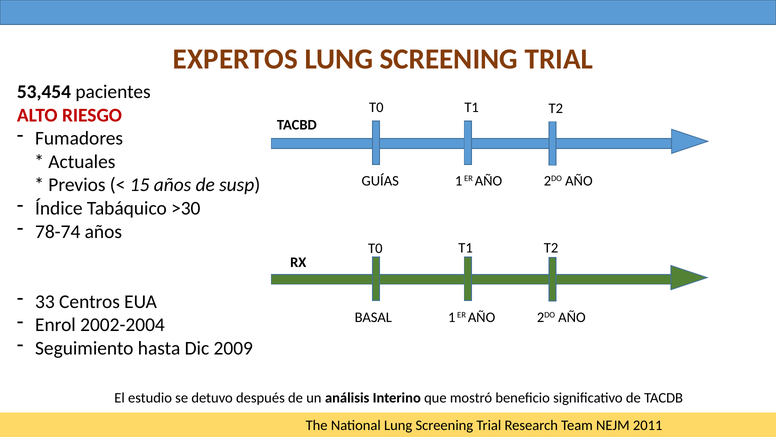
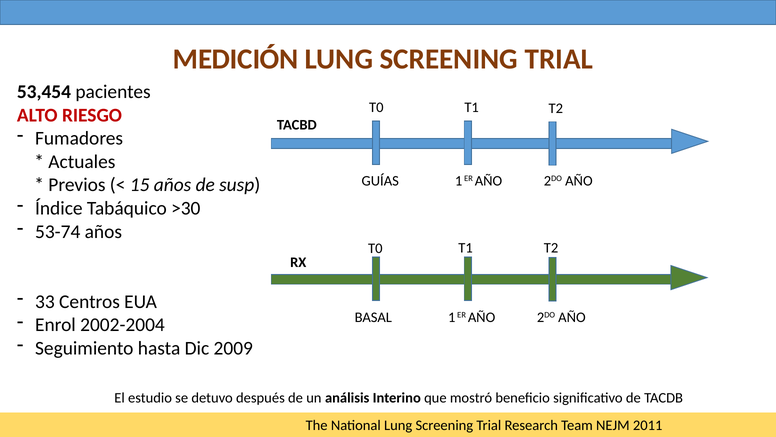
EXPERTOS: EXPERTOS -> MEDICIÓN
78-74: 78-74 -> 53-74
